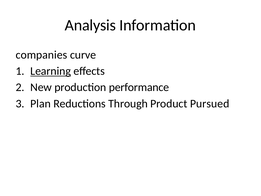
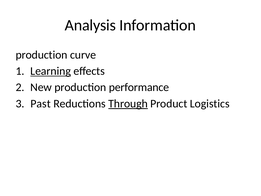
companies at (41, 55): companies -> production
Plan: Plan -> Past
Through underline: none -> present
Pursued: Pursued -> Logistics
